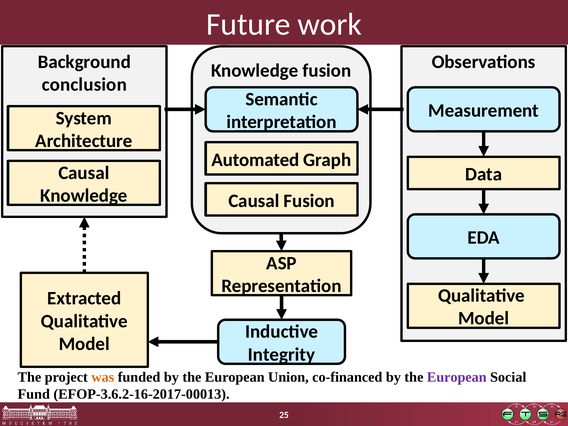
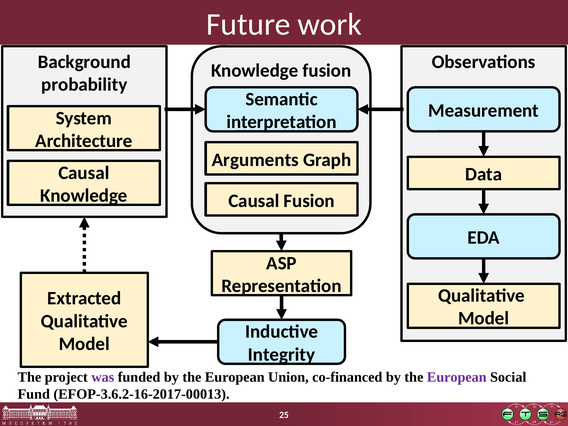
conclusion: conclusion -> probability
Automated: Automated -> Arguments
was colour: orange -> purple
